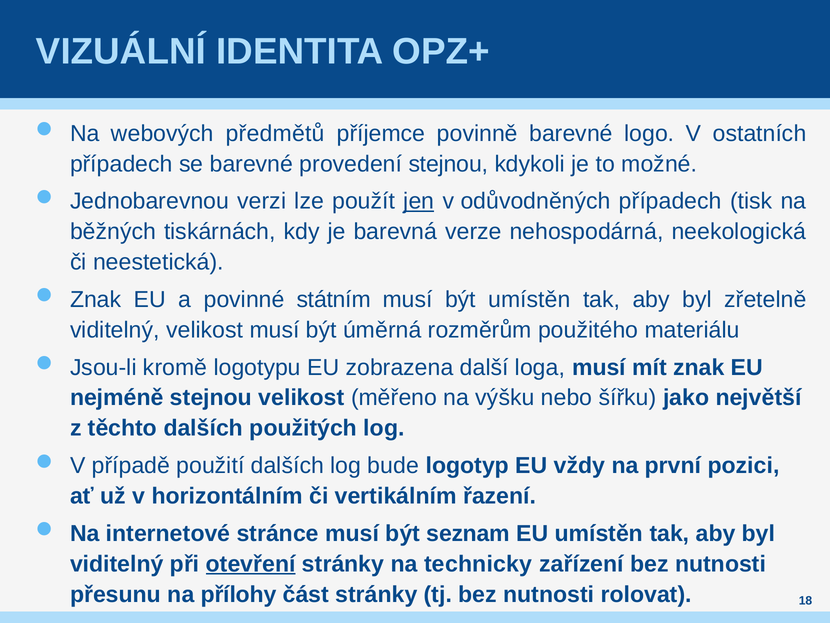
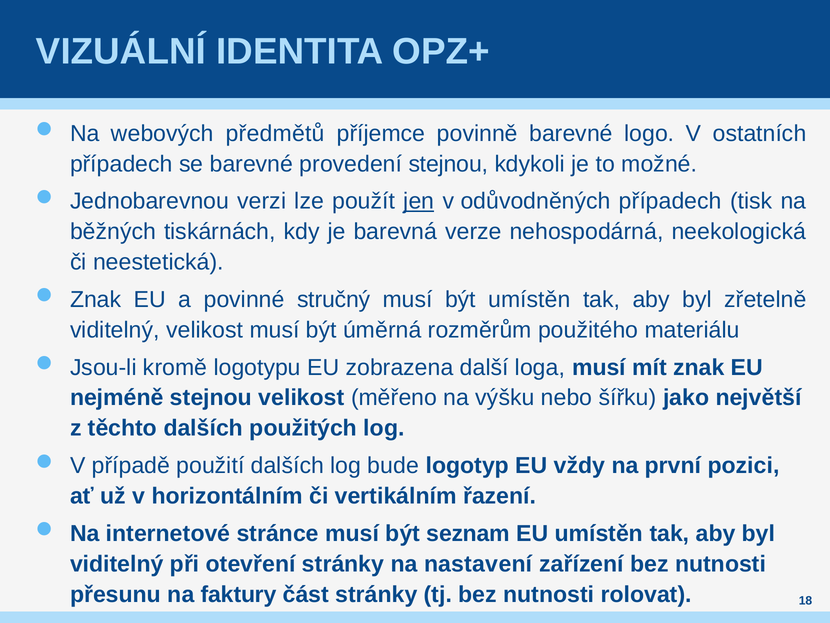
státním: státním -> stručný
otevření underline: present -> none
technicky: technicky -> nastavení
přílohy: přílohy -> faktury
